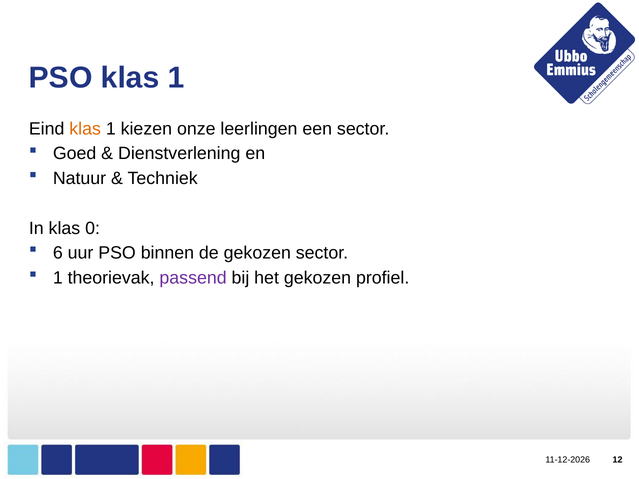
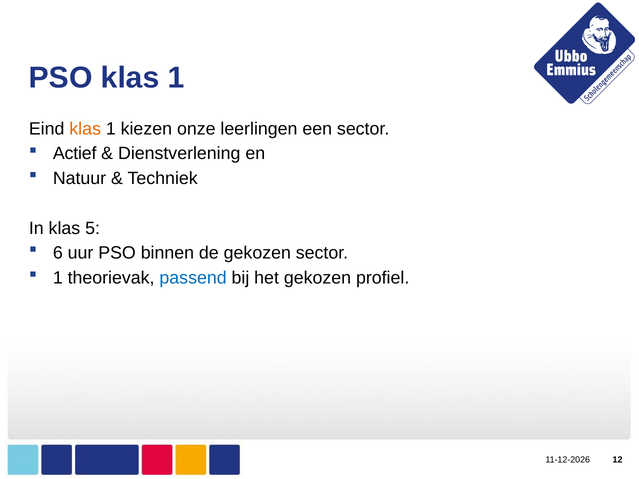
Goed: Goed -> Actief
0: 0 -> 5
passend colour: purple -> blue
